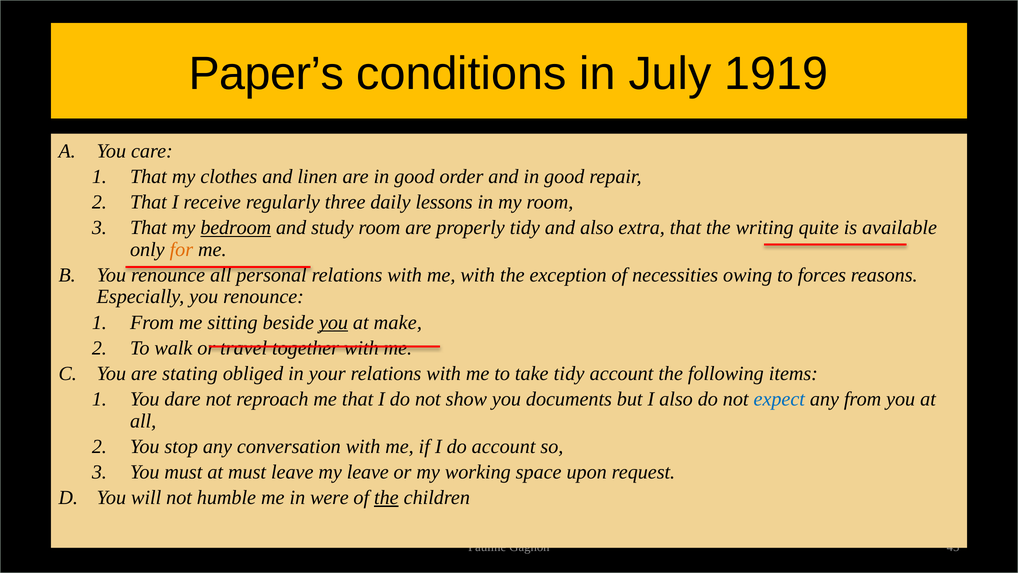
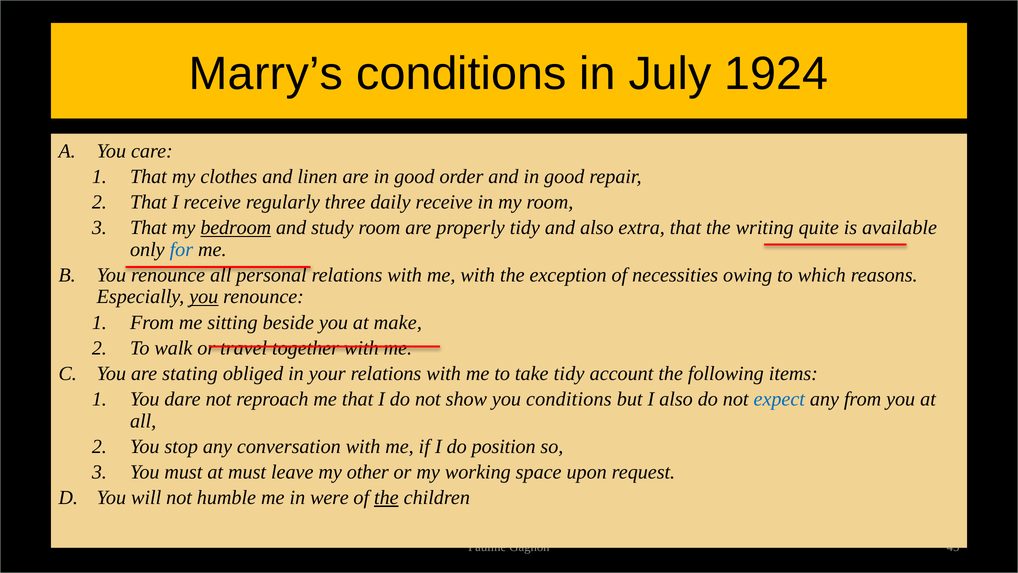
Paper’s: Paper’s -> Marry’s
1919: 1919 -> 1924
daily lessons: lessons -> receive
for colour: orange -> blue
forces: forces -> which
you at (204, 297) underline: none -> present
you at (334, 322) underline: present -> none
you documents: documents -> conditions
do account: account -> position
my leave: leave -> other
